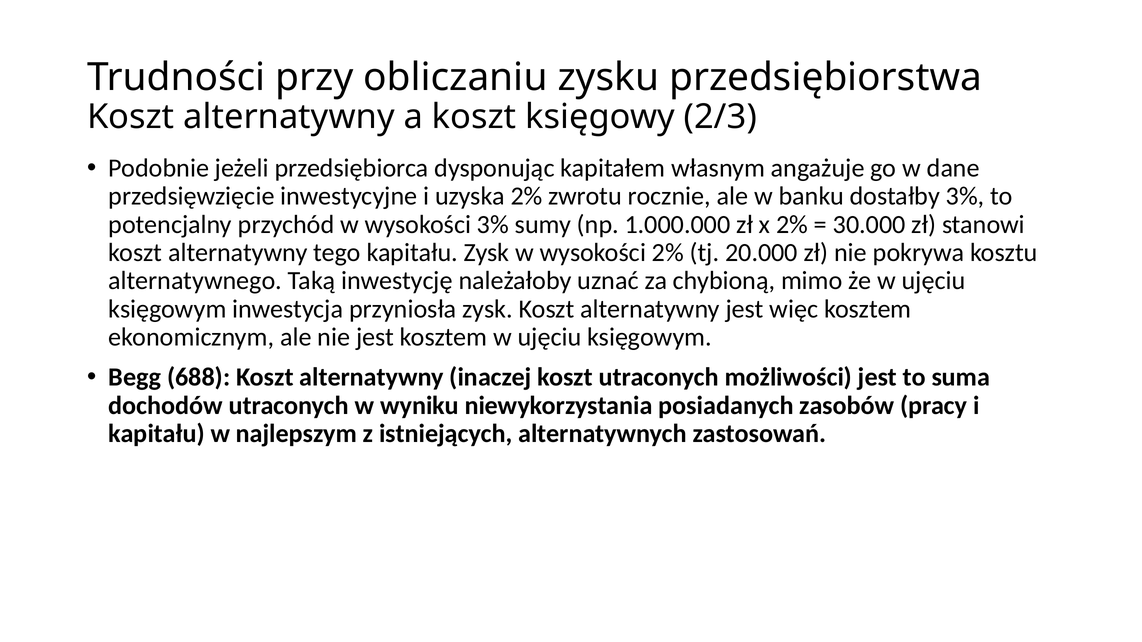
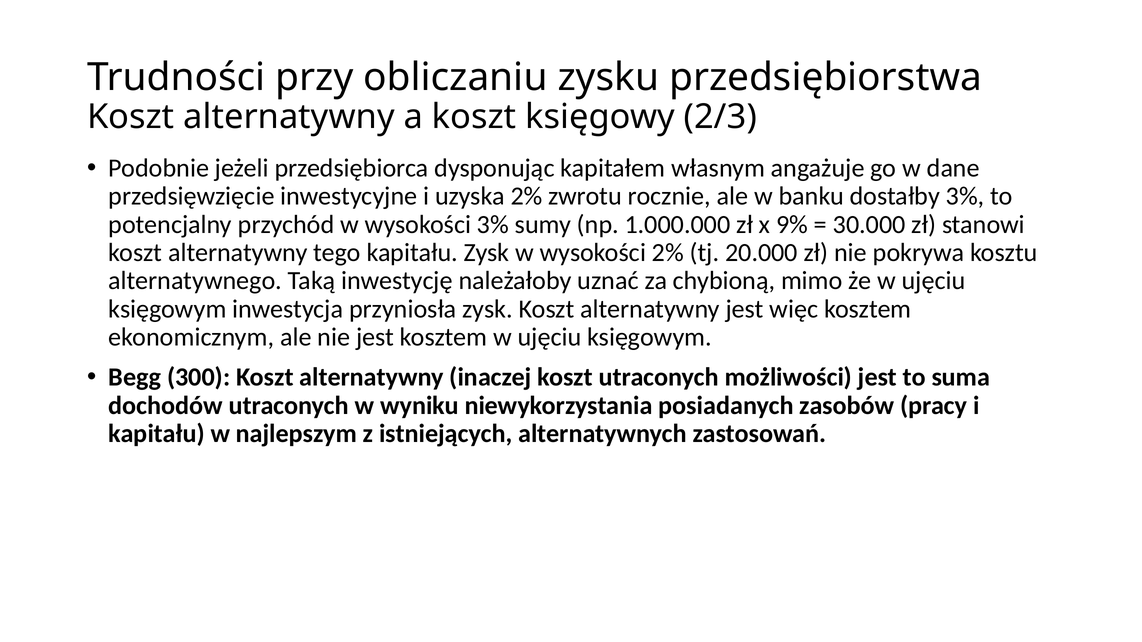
x 2%: 2% -> 9%
688: 688 -> 300
